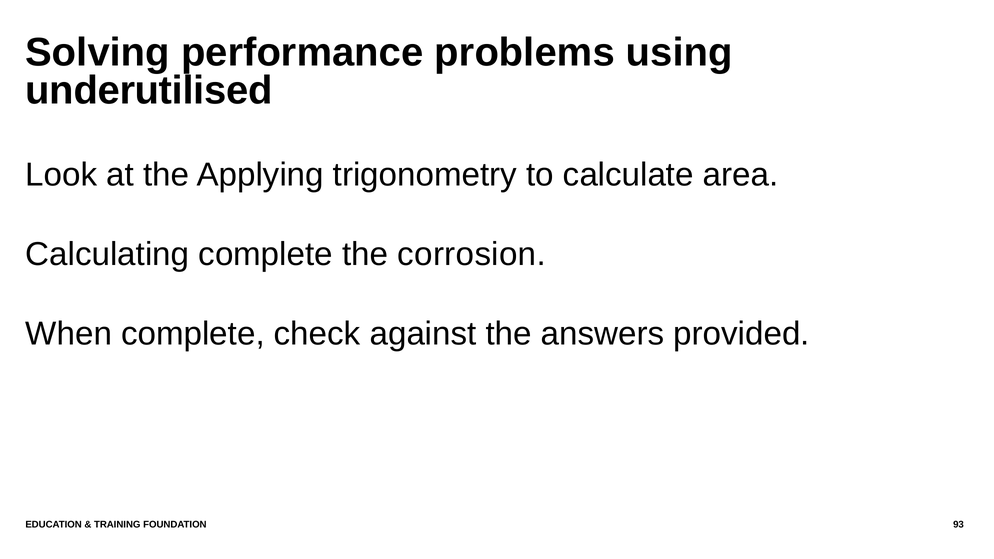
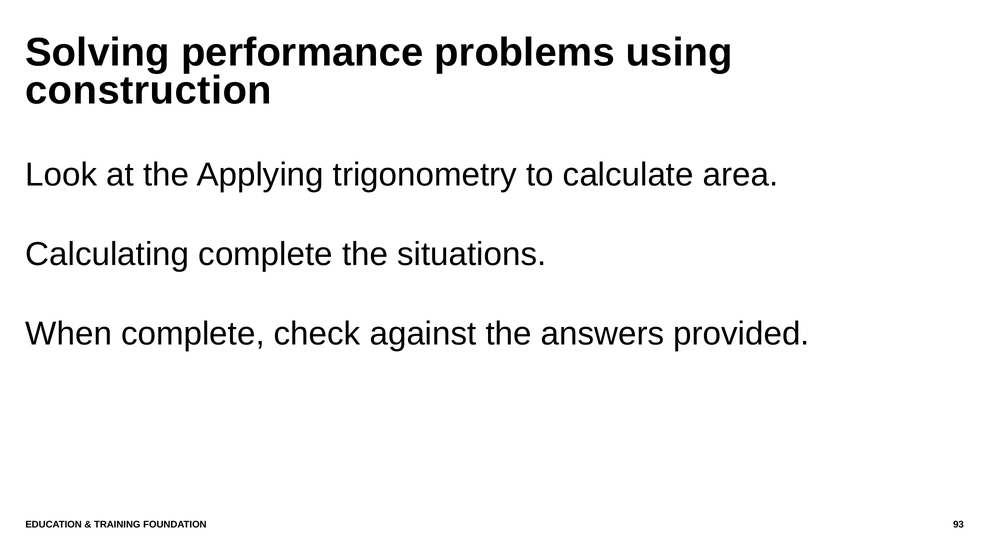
underutilised: underutilised -> construction
corrosion: corrosion -> situations
